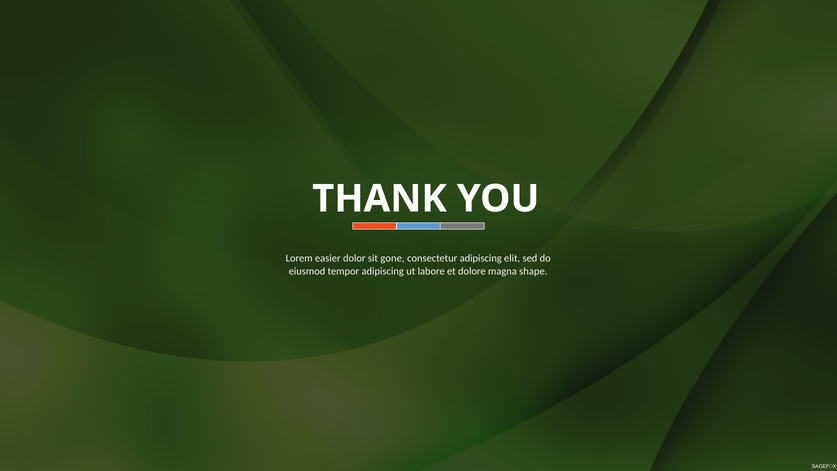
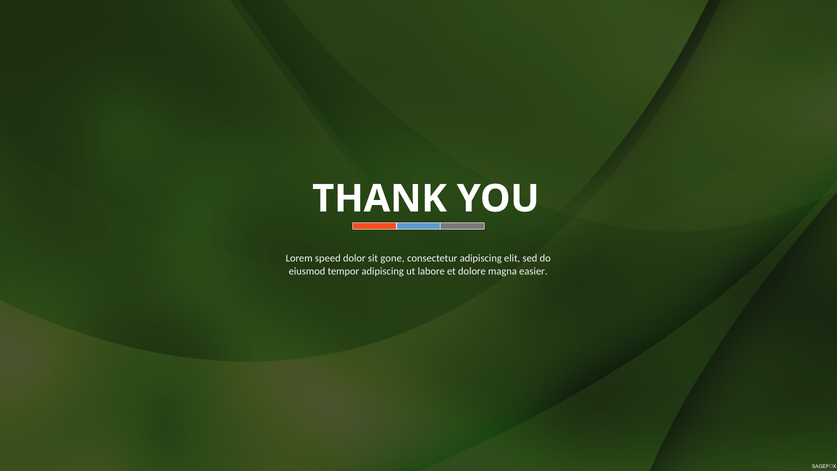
easier: easier -> speed
shape: shape -> easier
